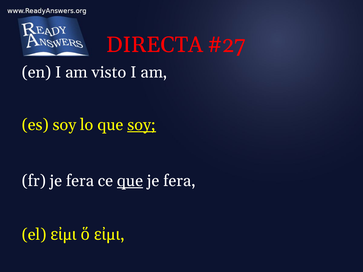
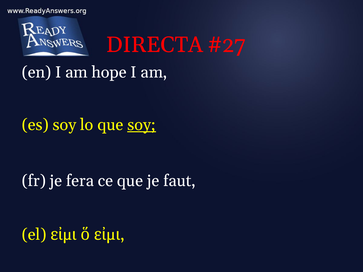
visto: visto -> hope
que at (130, 181) underline: present -> none
fera at (179, 181): fera -> faut
